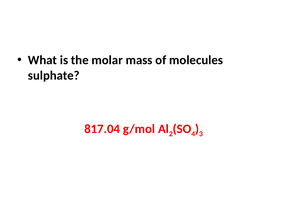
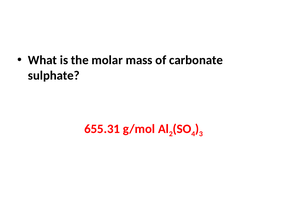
molecules: molecules -> carbonate
817.04: 817.04 -> 655.31
